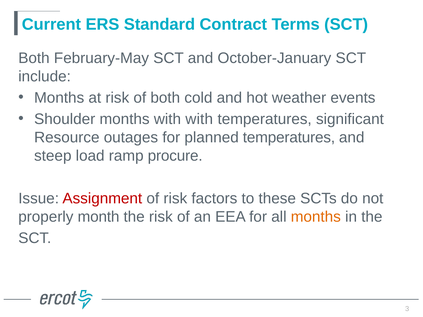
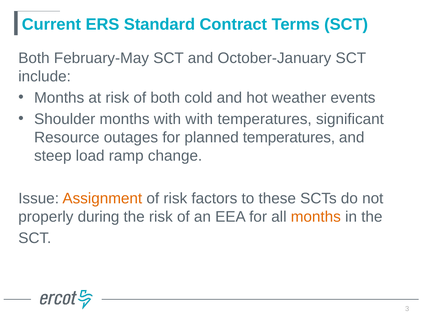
procure: procure -> change
Assignment colour: red -> orange
month: month -> during
